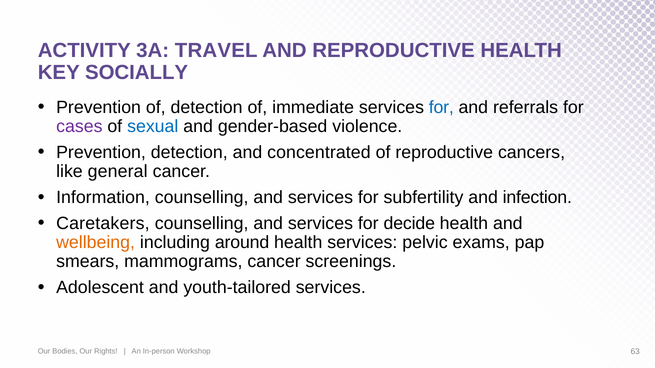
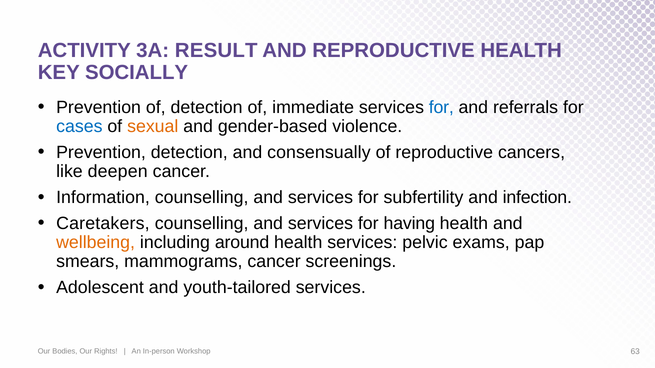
TRAVEL: TRAVEL -> RESULT
cases colour: purple -> blue
sexual colour: blue -> orange
concentrated: concentrated -> consensually
general: general -> deepen
decide: decide -> having
